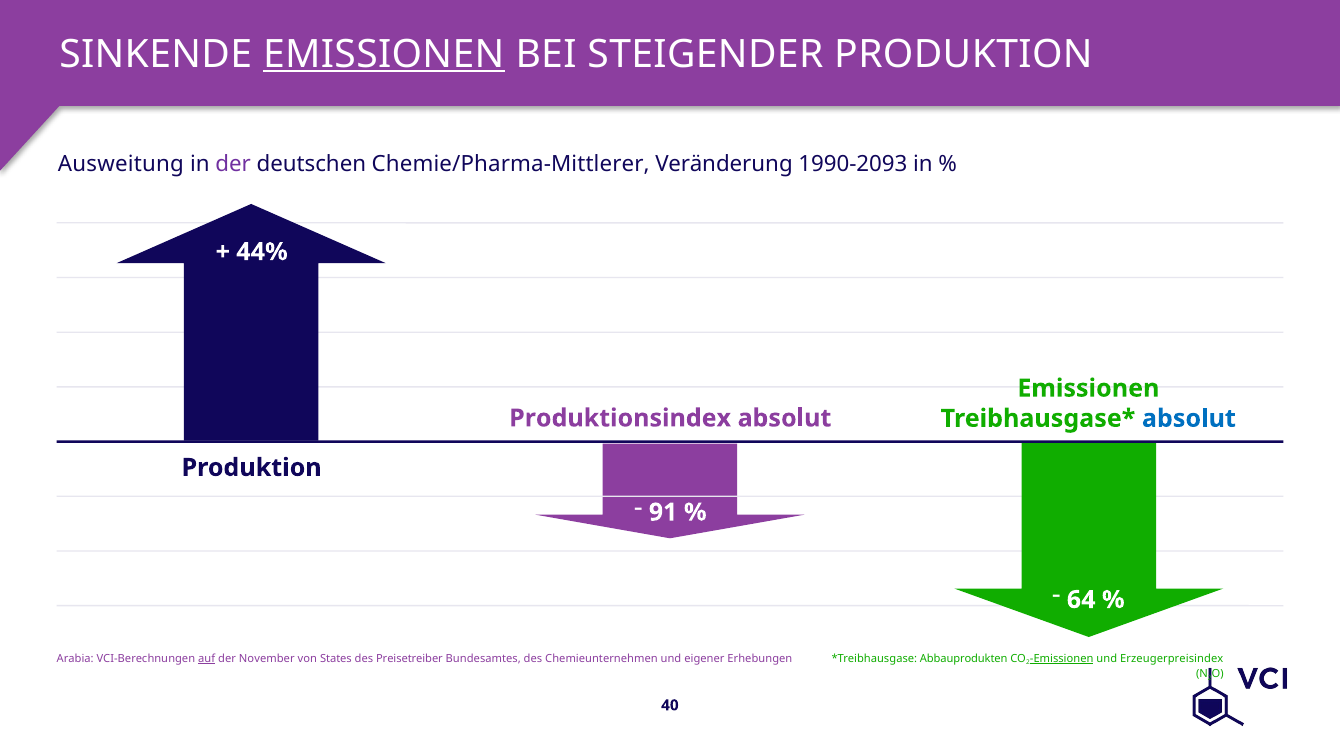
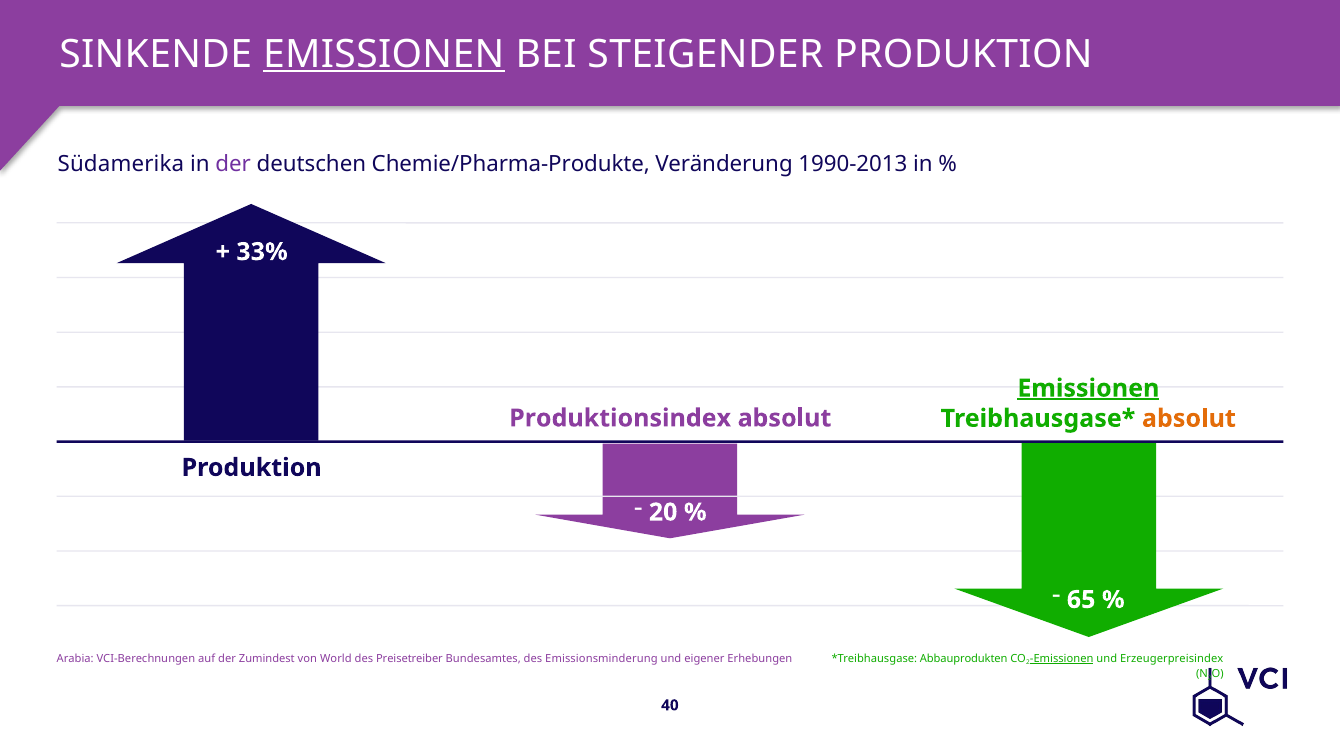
Ausweitung: Ausweitung -> Südamerika
Chemie/Pharma-Mittlerer: Chemie/Pharma-Mittlerer -> Chemie/Pharma-Produkte
1990-2093: 1990-2093 -> 1990-2013
44%: 44% -> 33%
Emissionen at (1088, 388) underline: none -> present
absolut at (1189, 418) colour: blue -> orange
91: 91 -> 20
64: 64 -> 65
auf underline: present -> none
November: November -> Zumindest
States: States -> World
Chemieunternehmen: Chemieunternehmen -> Emissionsminderung
